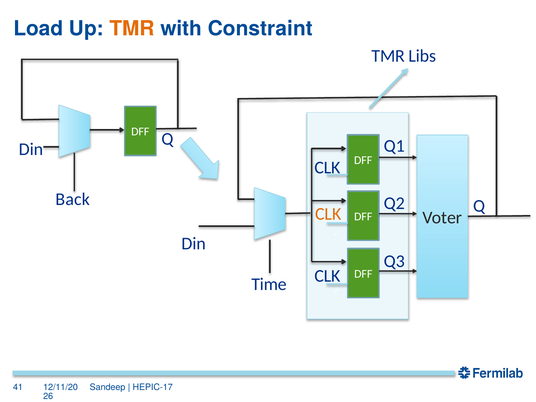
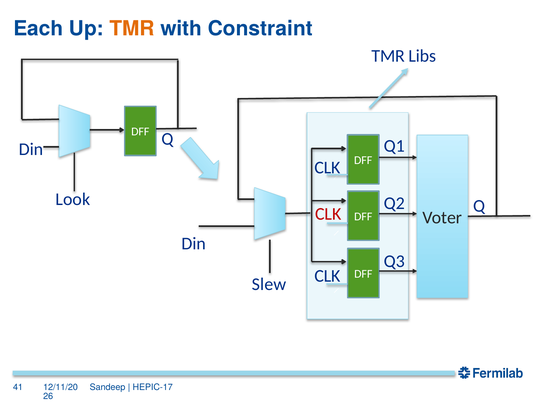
Load: Load -> Each
Back: Back -> Look
CLK at (328, 214) colour: orange -> red
Time: Time -> Slew
